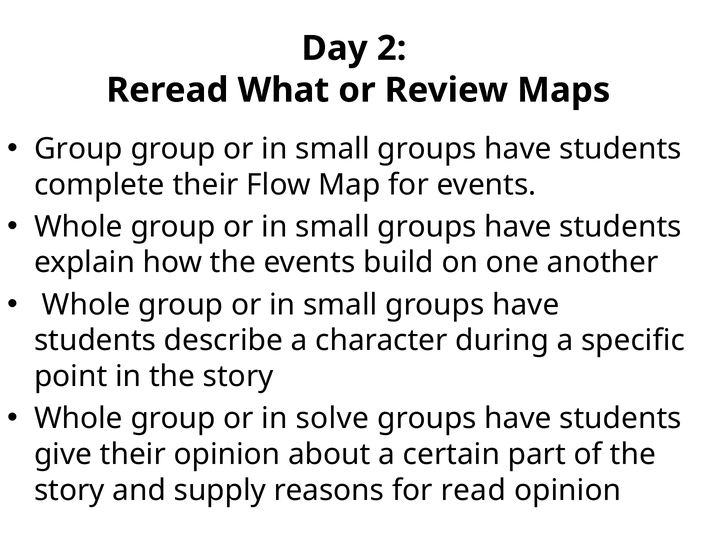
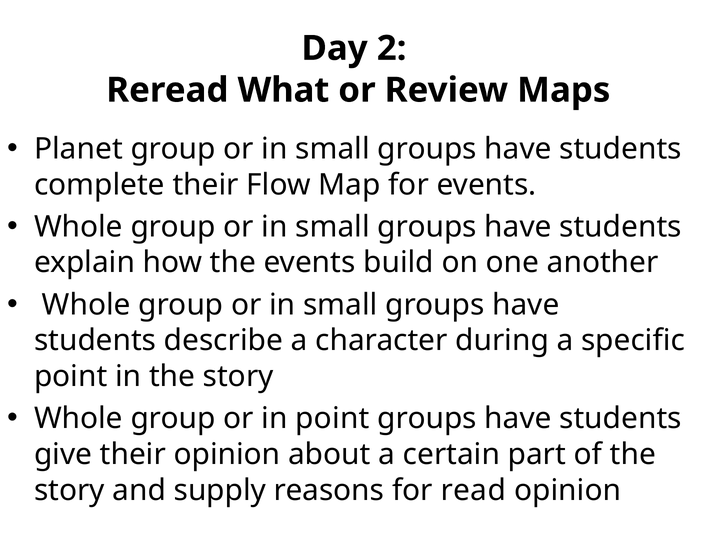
Group at (78, 149): Group -> Planet
in solve: solve -> point
